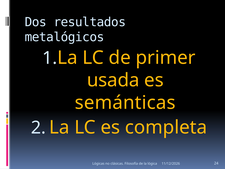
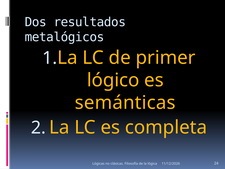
usada: usada -> lógico
